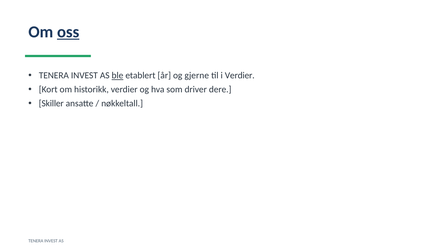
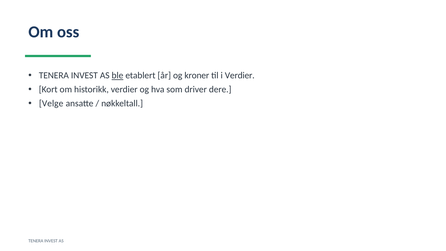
oss underline: present -> none
gjerne: gjerne -> kroner
Skiller: Skiller -> Velge
